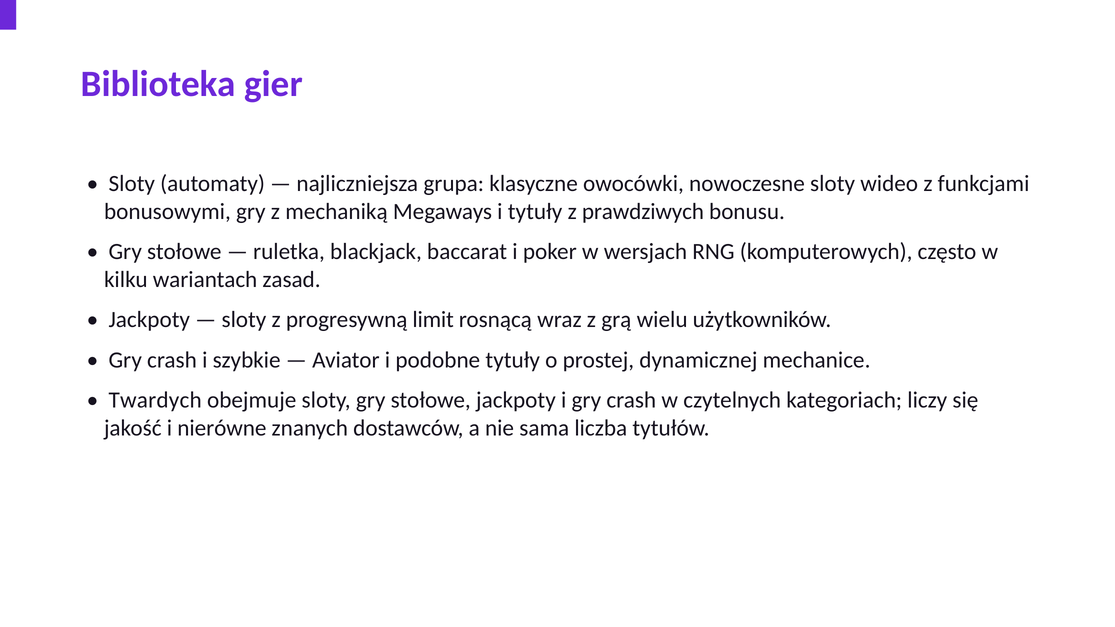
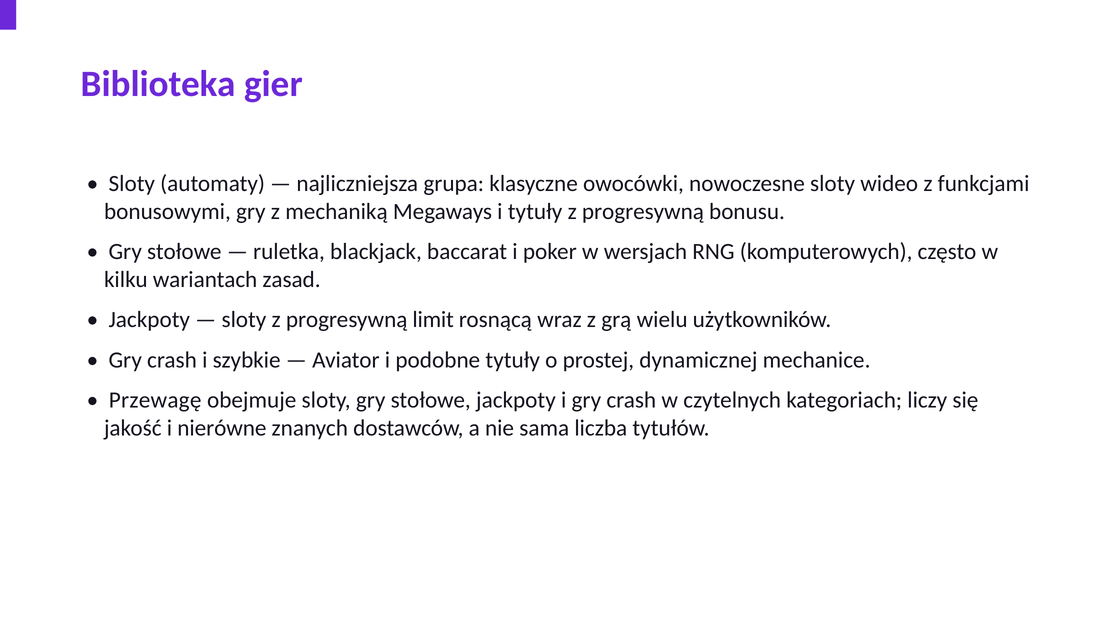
tytuły z prawdziwych: prawdziwych -> progresywną
Twardych: Twardych -> Przewagę
